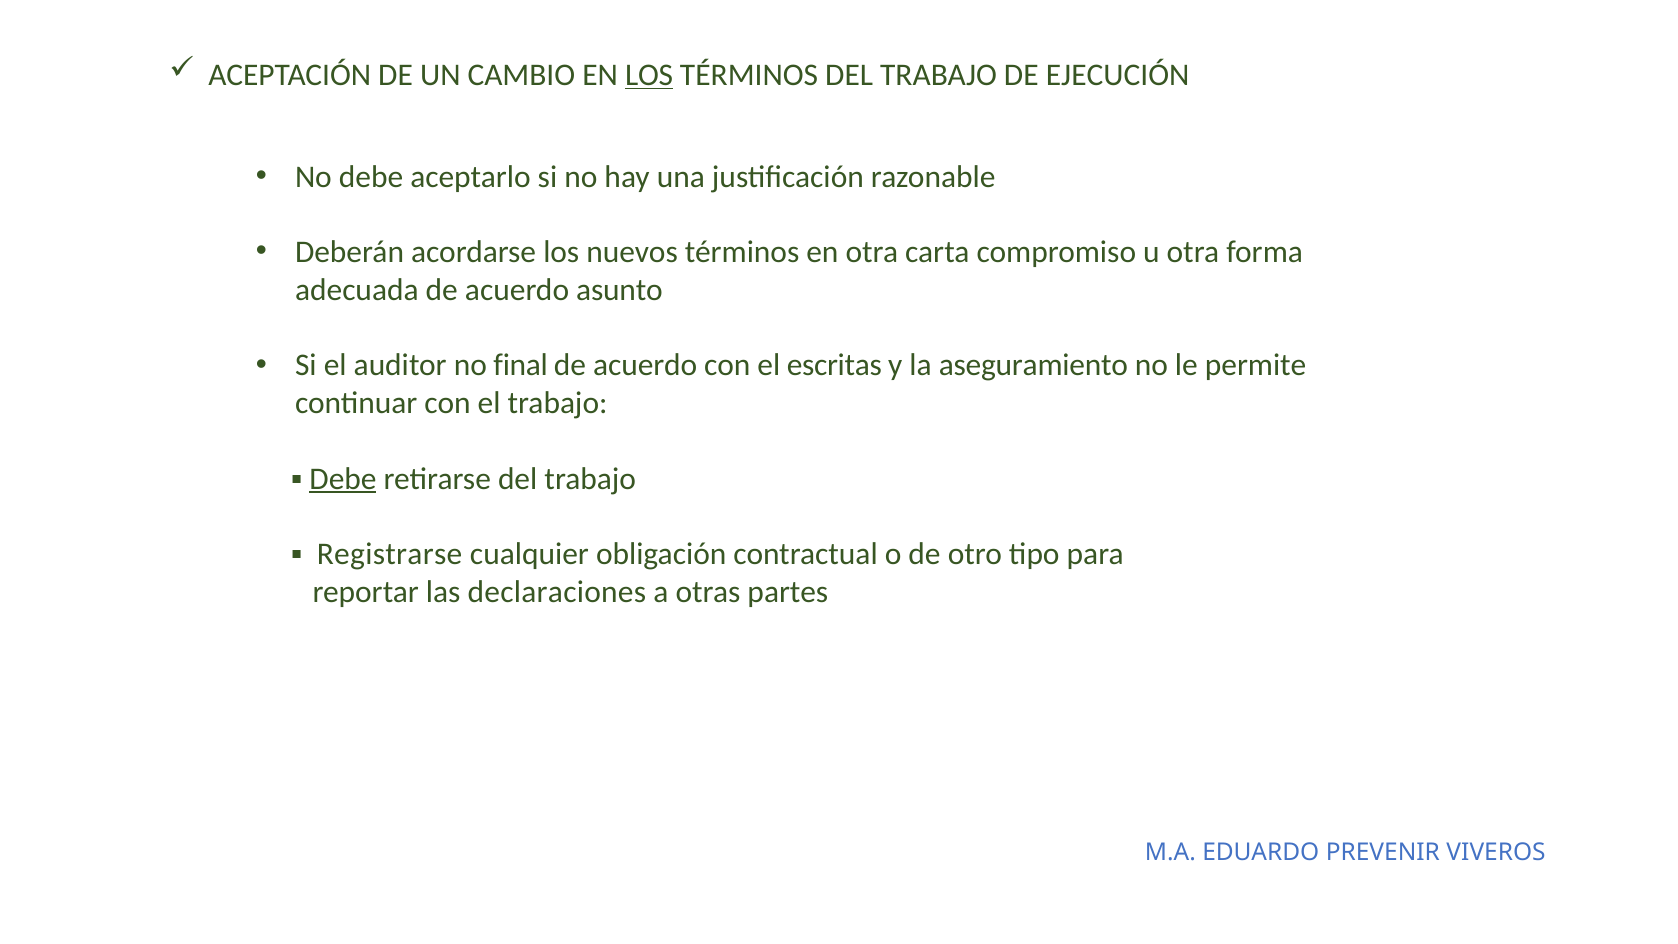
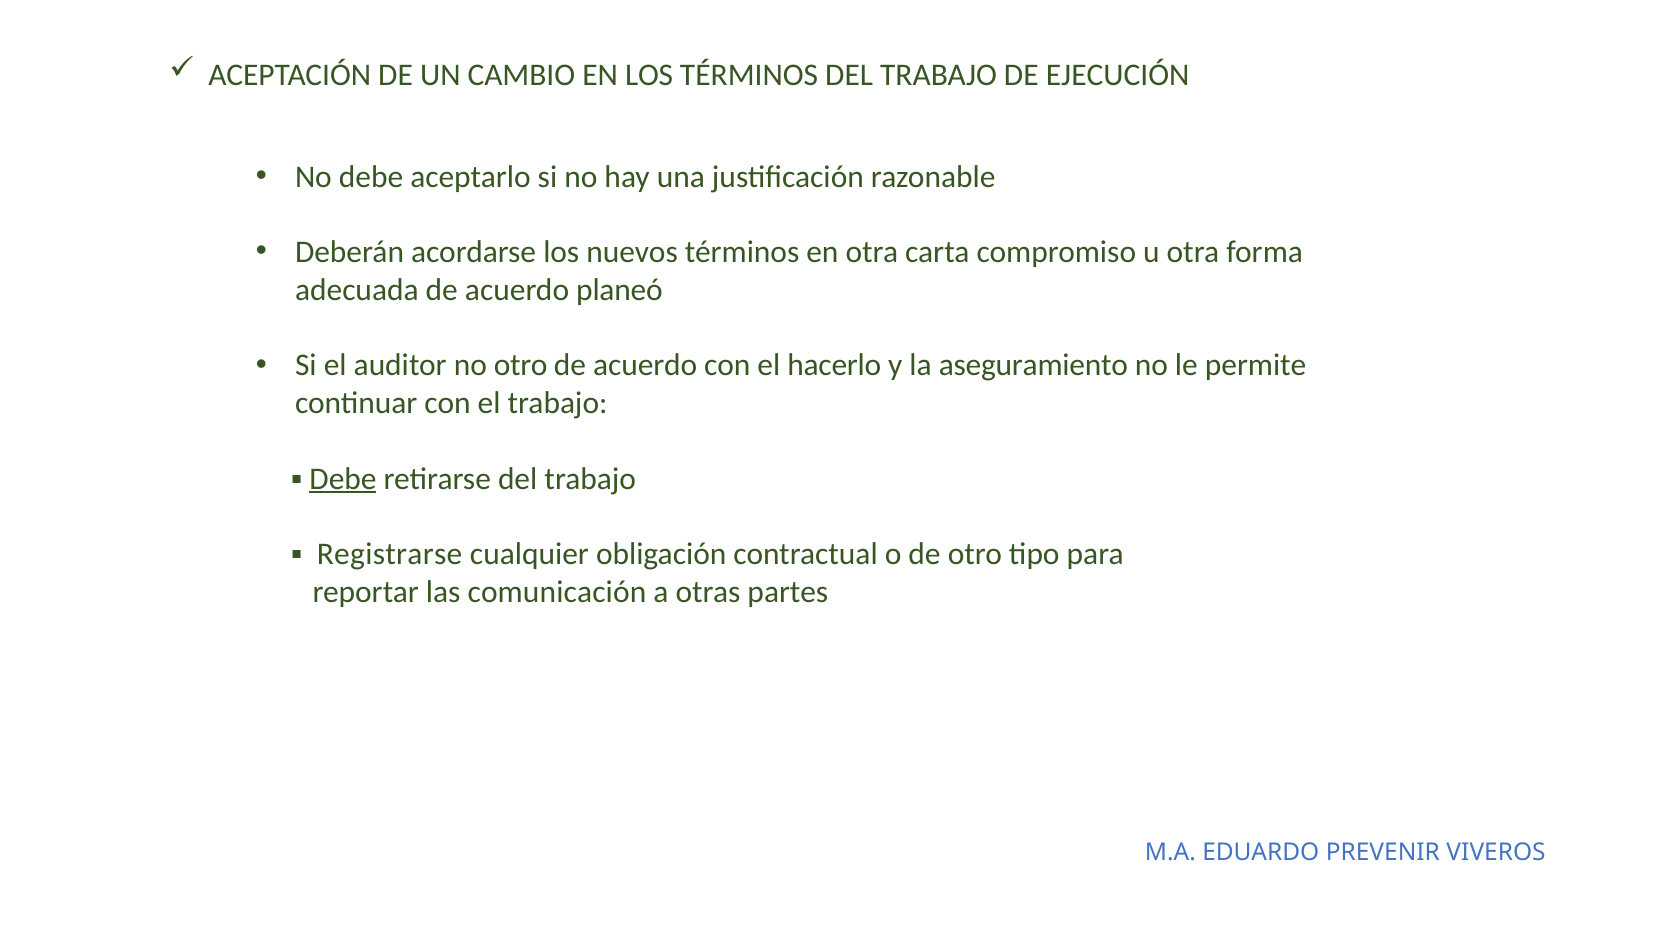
LOS at (649, 75) underline: present -> none
asunto: asunto -> planeó
no final: final -> otro
escritas: escritas -> hacerlo
declaraciones: declaraciones -> comunicación
